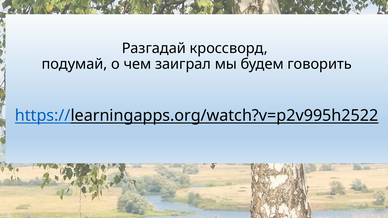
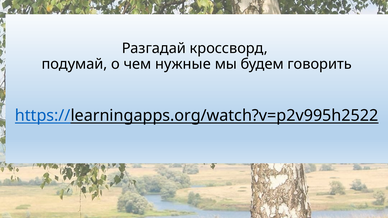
заиграл: заиграл -> нужные
